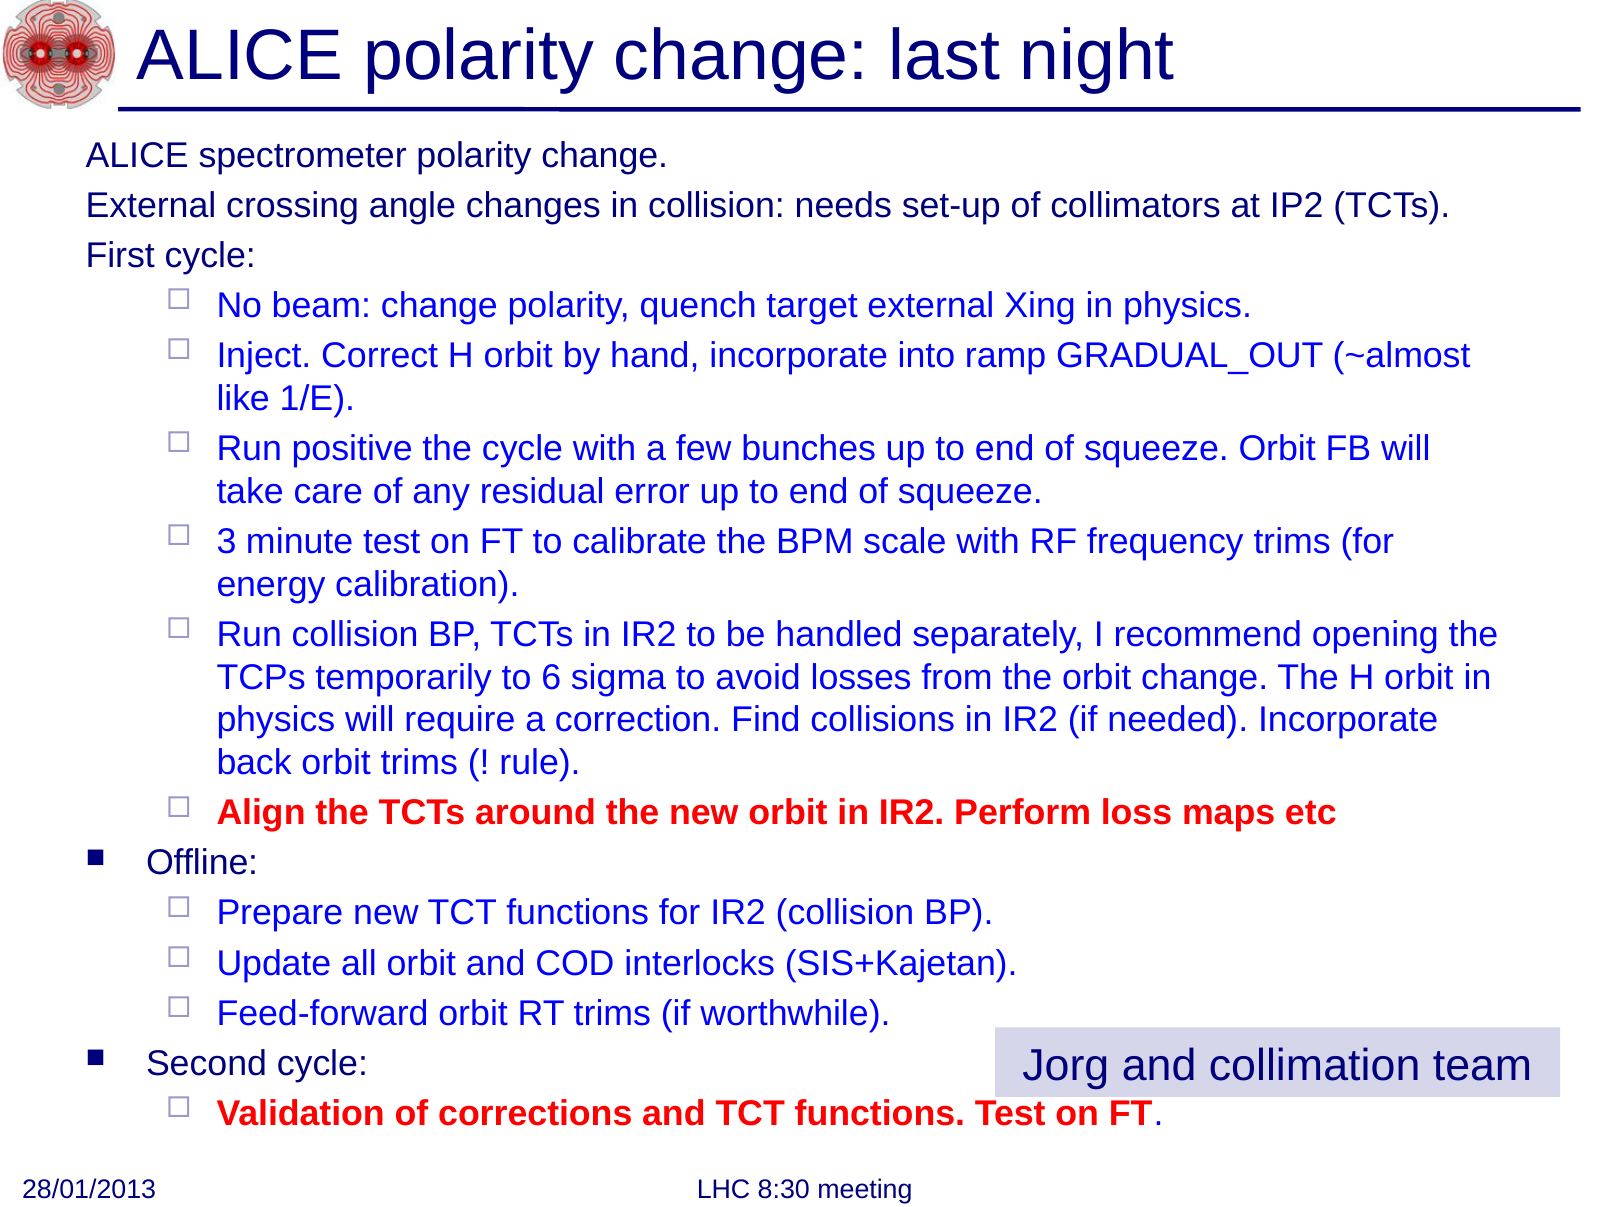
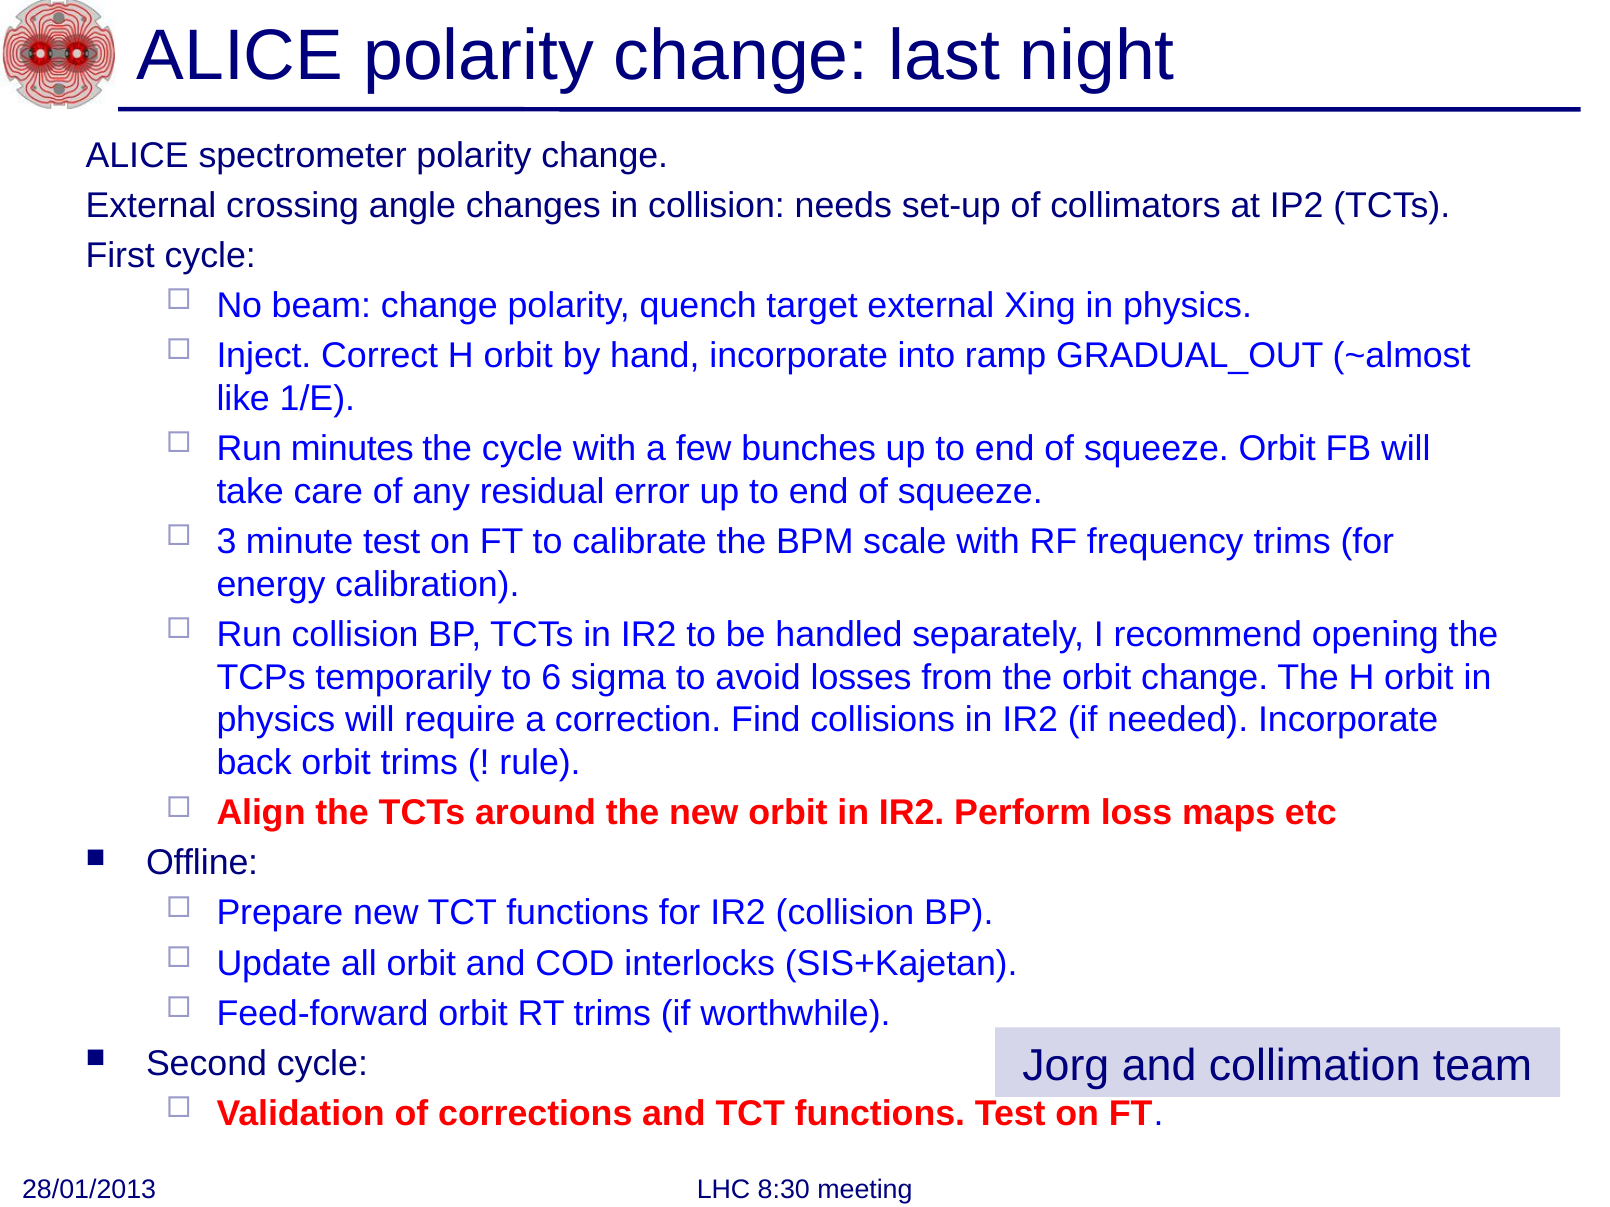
positive: positive -> minutes
